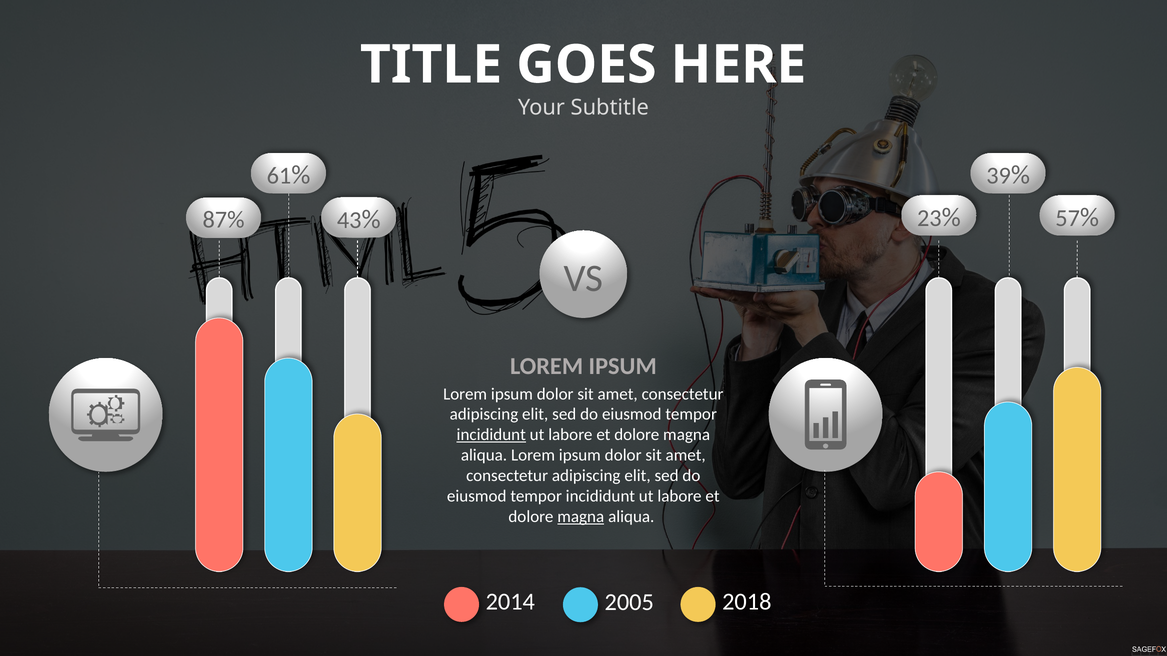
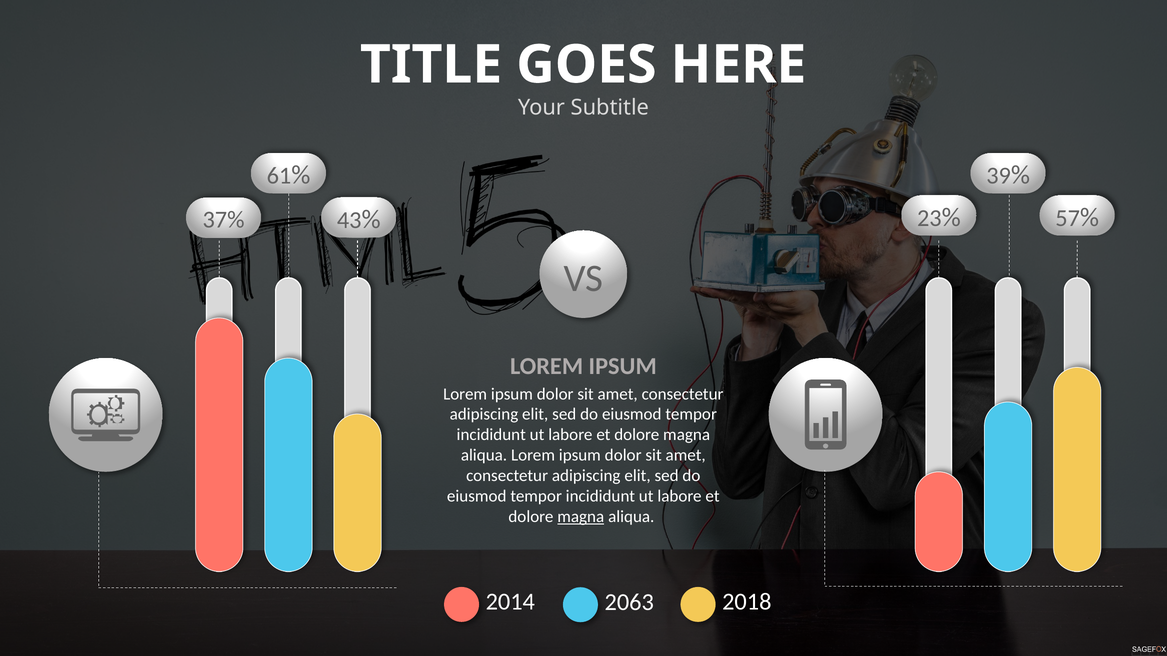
87%: 87% -> 37%
incididunt at (491, 435) underline: present -> none
2005: 2005 -> 2063
